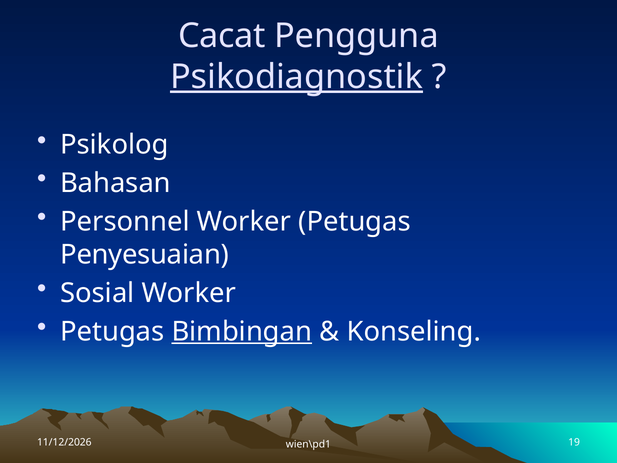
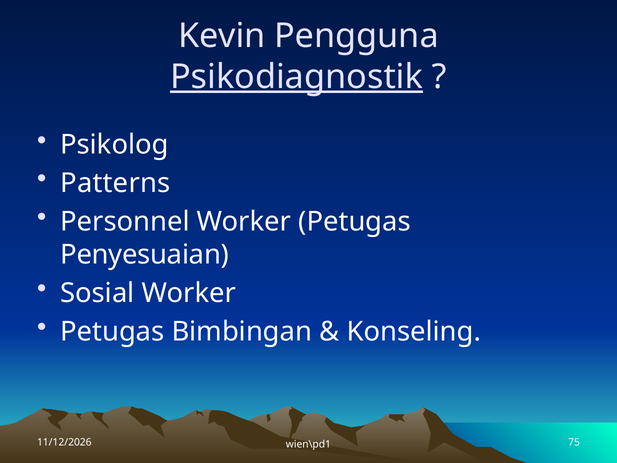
Cacat: Cacat -> Kevin
Bahasan: Bahasan -> Patterns
Bimbingan underline: present -> none
19: 19 -> 75
